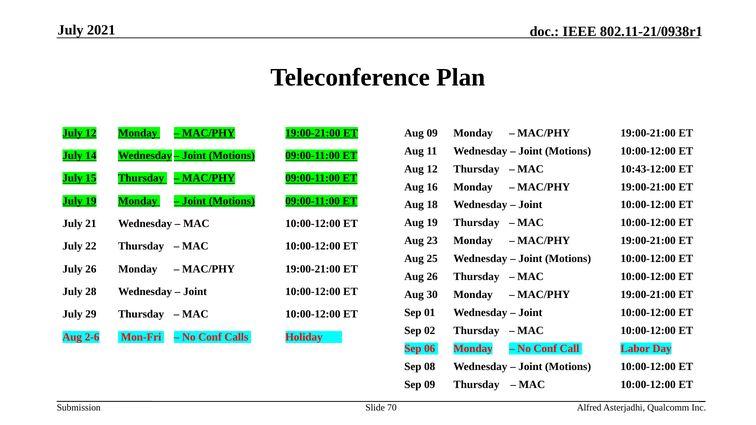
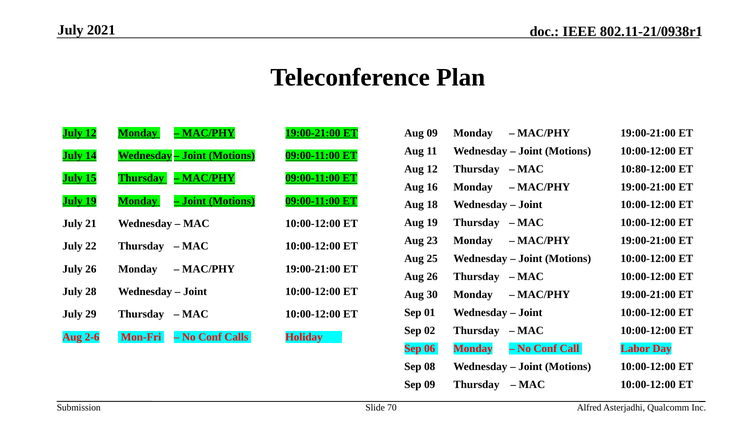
10:43-12:00: 10:43-12:00 -> 10:80-12:00
